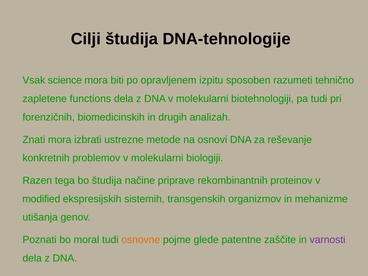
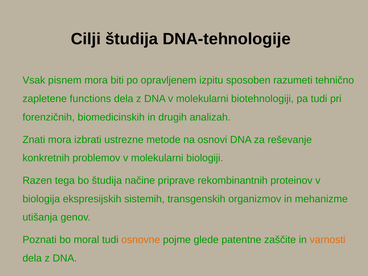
science: science -> pisnem
modified: modified -> biologija
varnosti colour: purple -> orange
